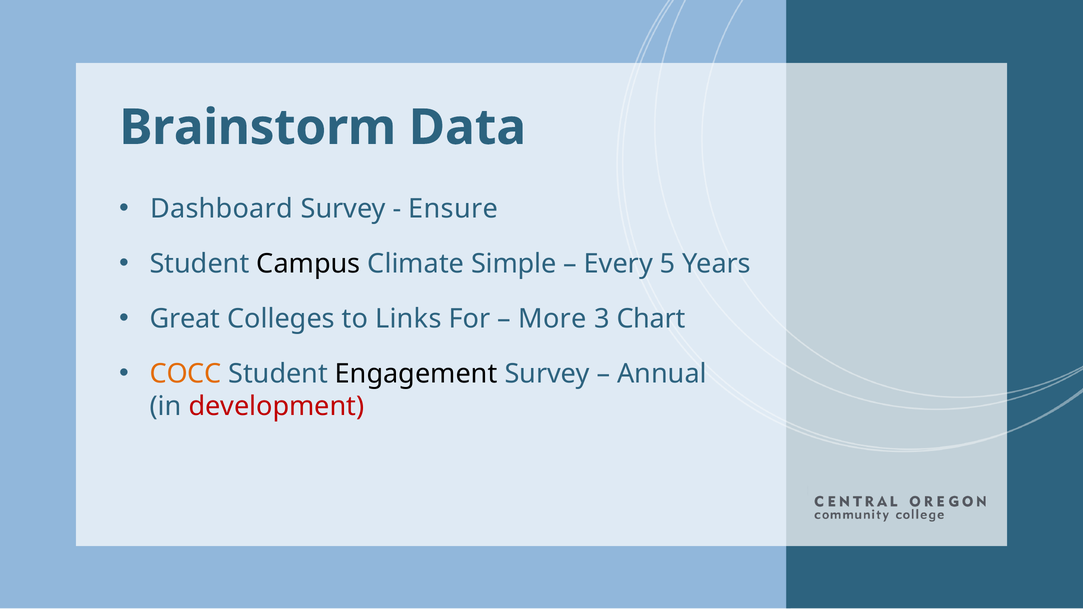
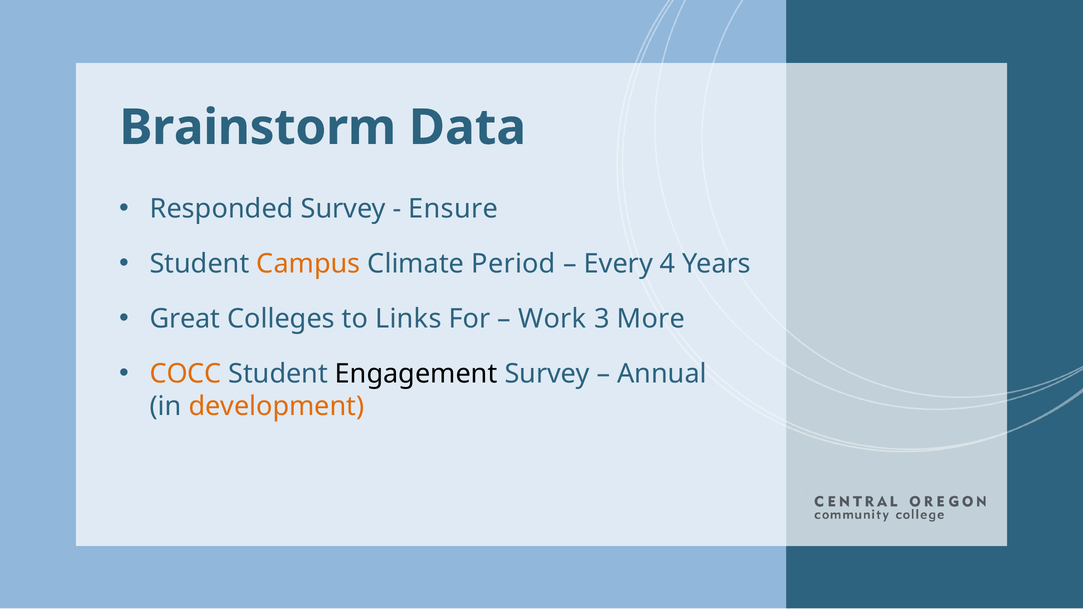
Dashboard: Dashboard -> Responded
Campus colour: black -> orange
Simple: Simple -> Period
5: 5 -> 4
More: More -> Work
Chart: Chart -> More
development colour: red -> orange
